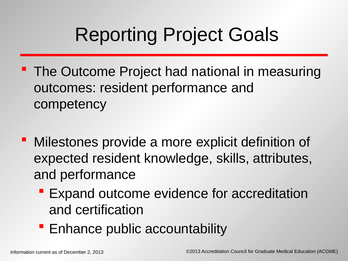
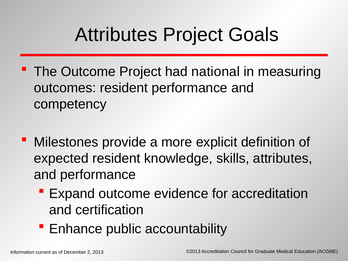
Reporting at (116, 35): Reporting -> Attributes
